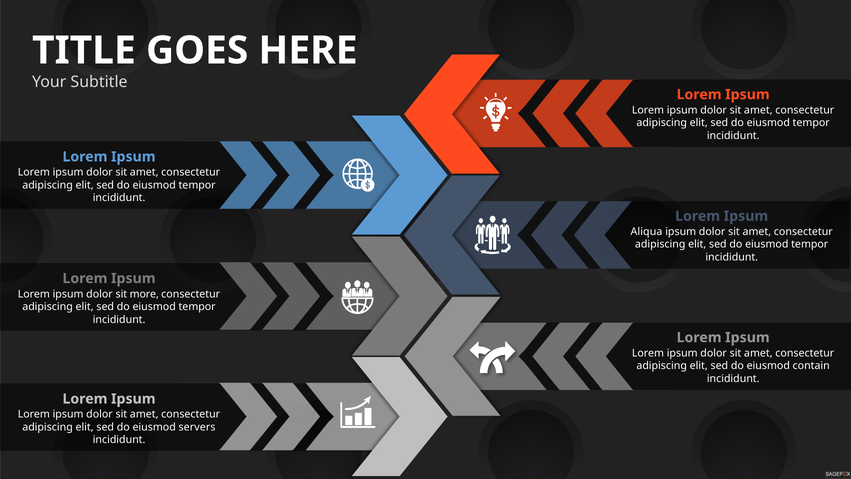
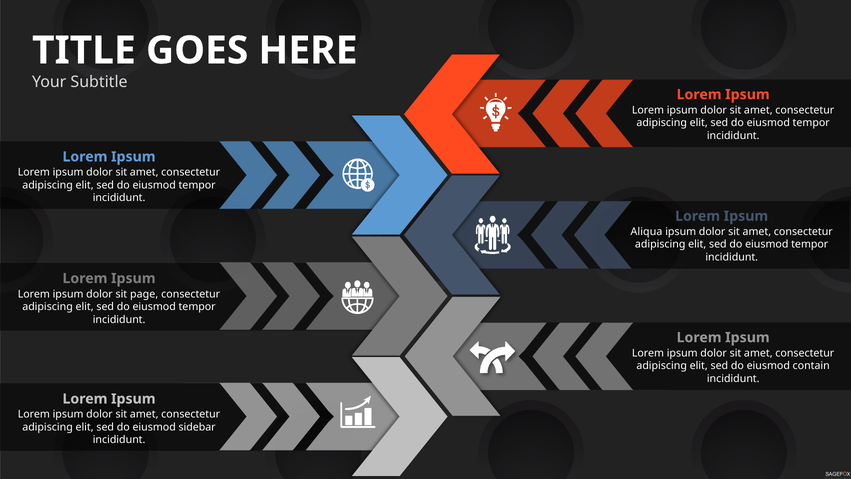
more: more -> page
servers: servers -> sidebar
